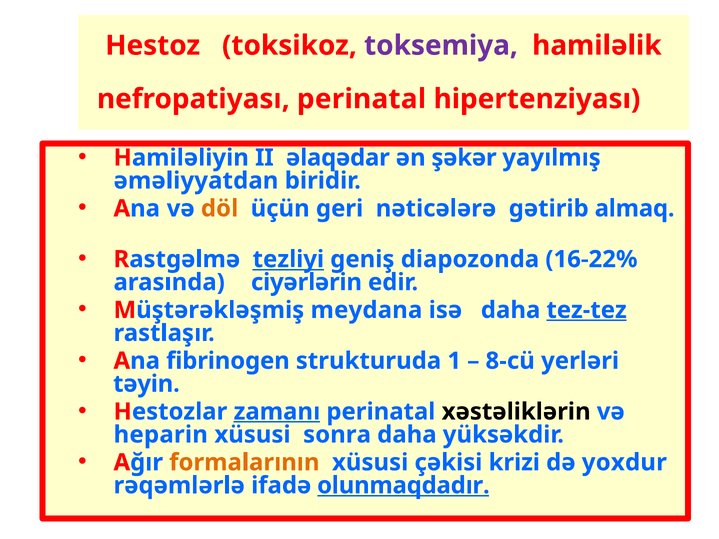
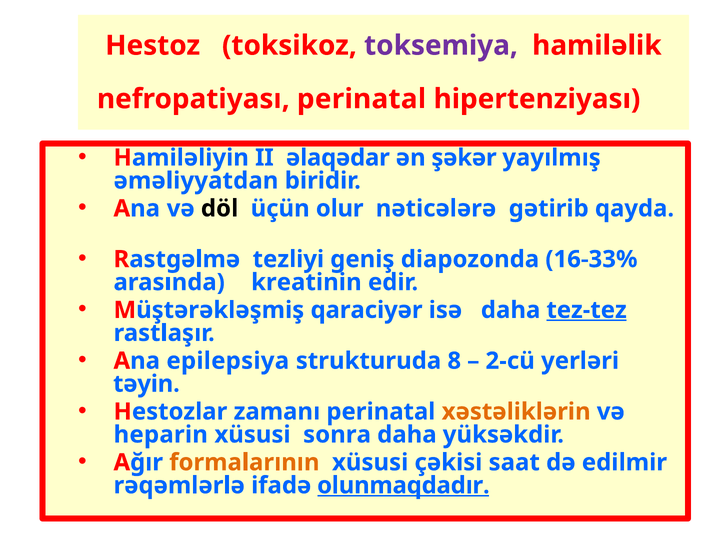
döl colour: orange -> black
geri: geri -> olur
almaq: almaq -> qayda
tezliyi underline: present -> none
16-22%: 16-22% -> 16-33%
ciyərlərin: ciyərlərin -> kreatinin
meydana: meydana -> qaraciyər
fibrinogen: fibrinogen -> epilepsiya
1: 1 -> 8
8-cü: 8-cü -> 2-cü
zamanı underline: present -> none
xəstəliklərin colour: black -> orange
krizi: krizi -> saat
yoxdur: yoxdur -> edilmir
